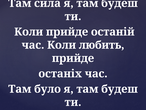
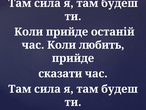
останіх: останіх -> сказати
було at (47, 89): було -> сила
